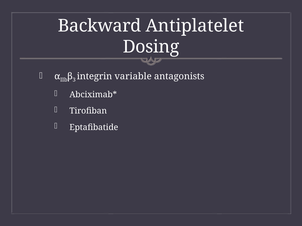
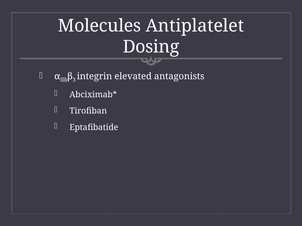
Backward: Backward -> Molecules
variable: variable -> elevated
